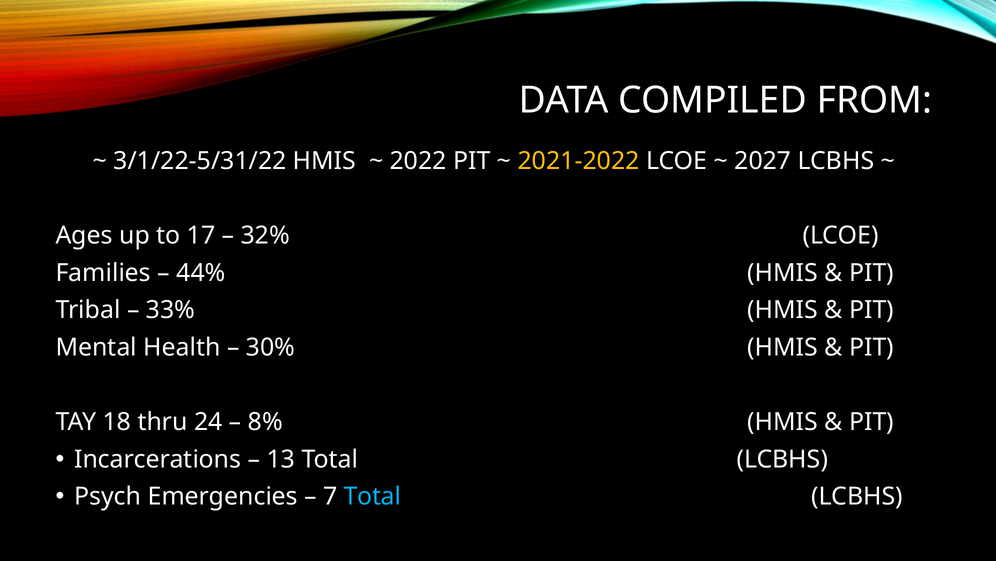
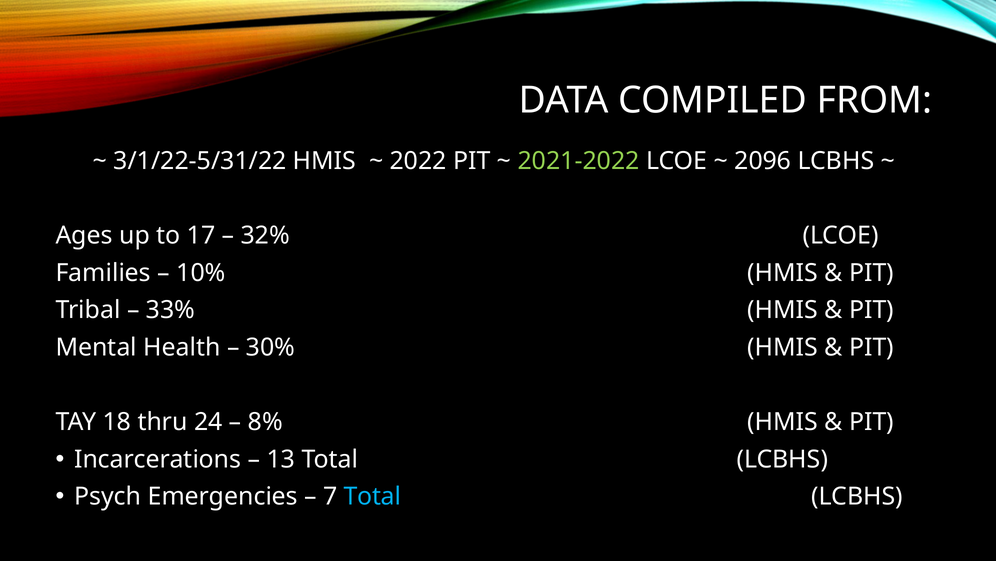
2021-2022 colour: yellow -> light green
2027: 2027 -> 2096
44%: 44% -> 10%
